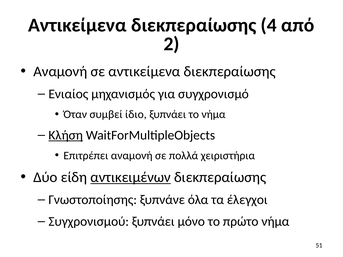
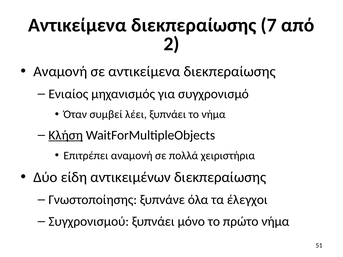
4: 4 -> 7
ίδιο: ίδιο -> λέει
αντικειμένων underline: present -> none
